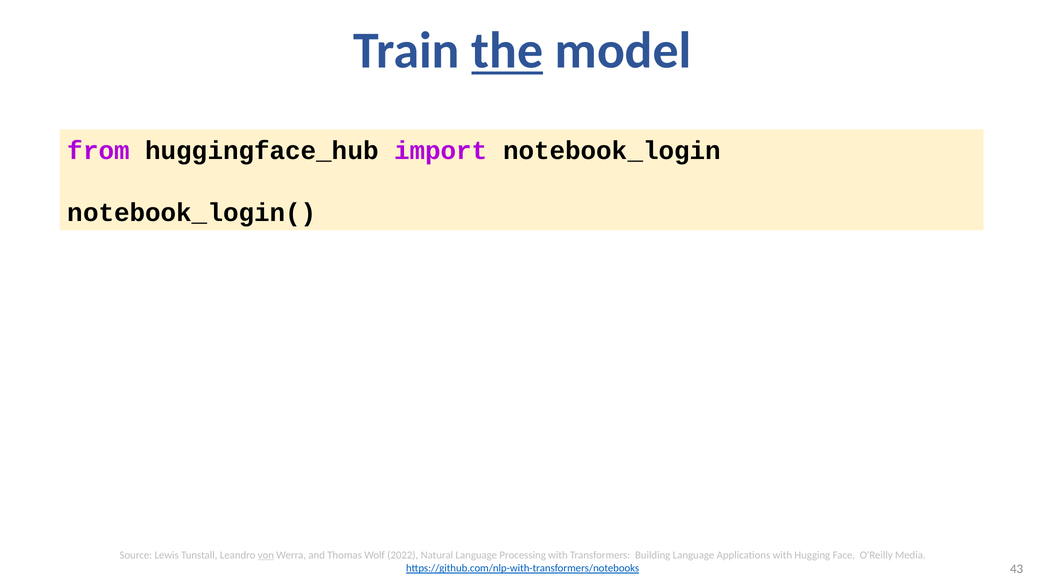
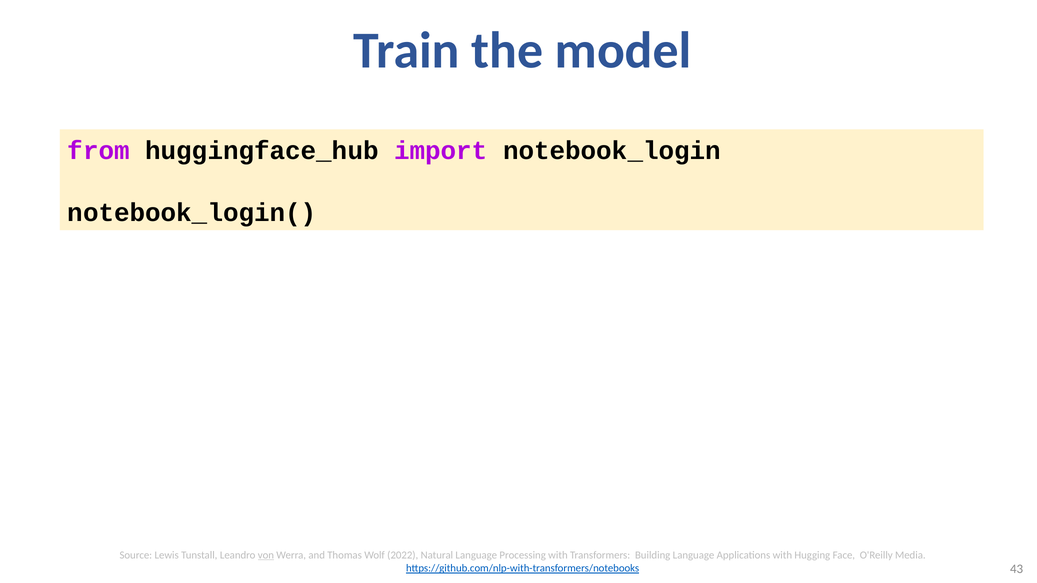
the underline: present -> none
